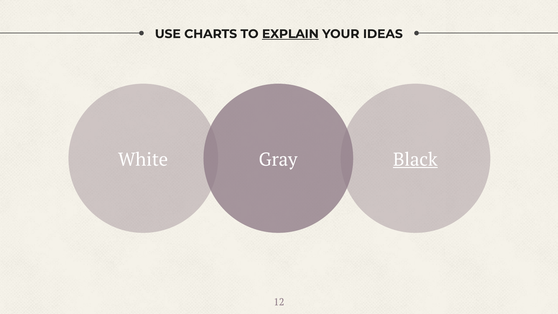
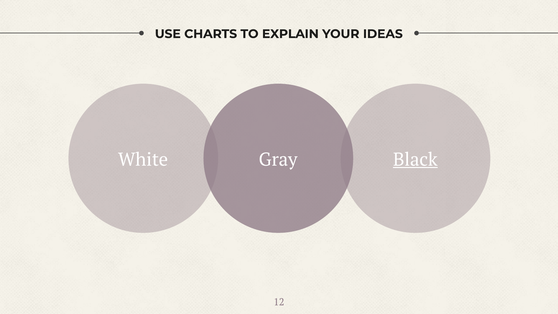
EXPLAIN underline: present -> none
